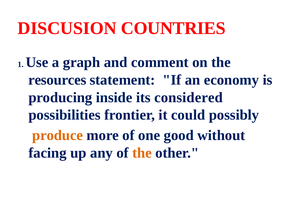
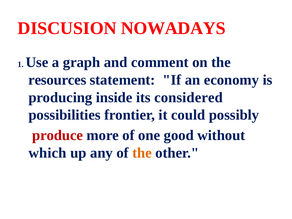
COUNTRIES: COUNTRIES -> NOWADAYS
produce colour: orange -> red
facing: facing -> which
